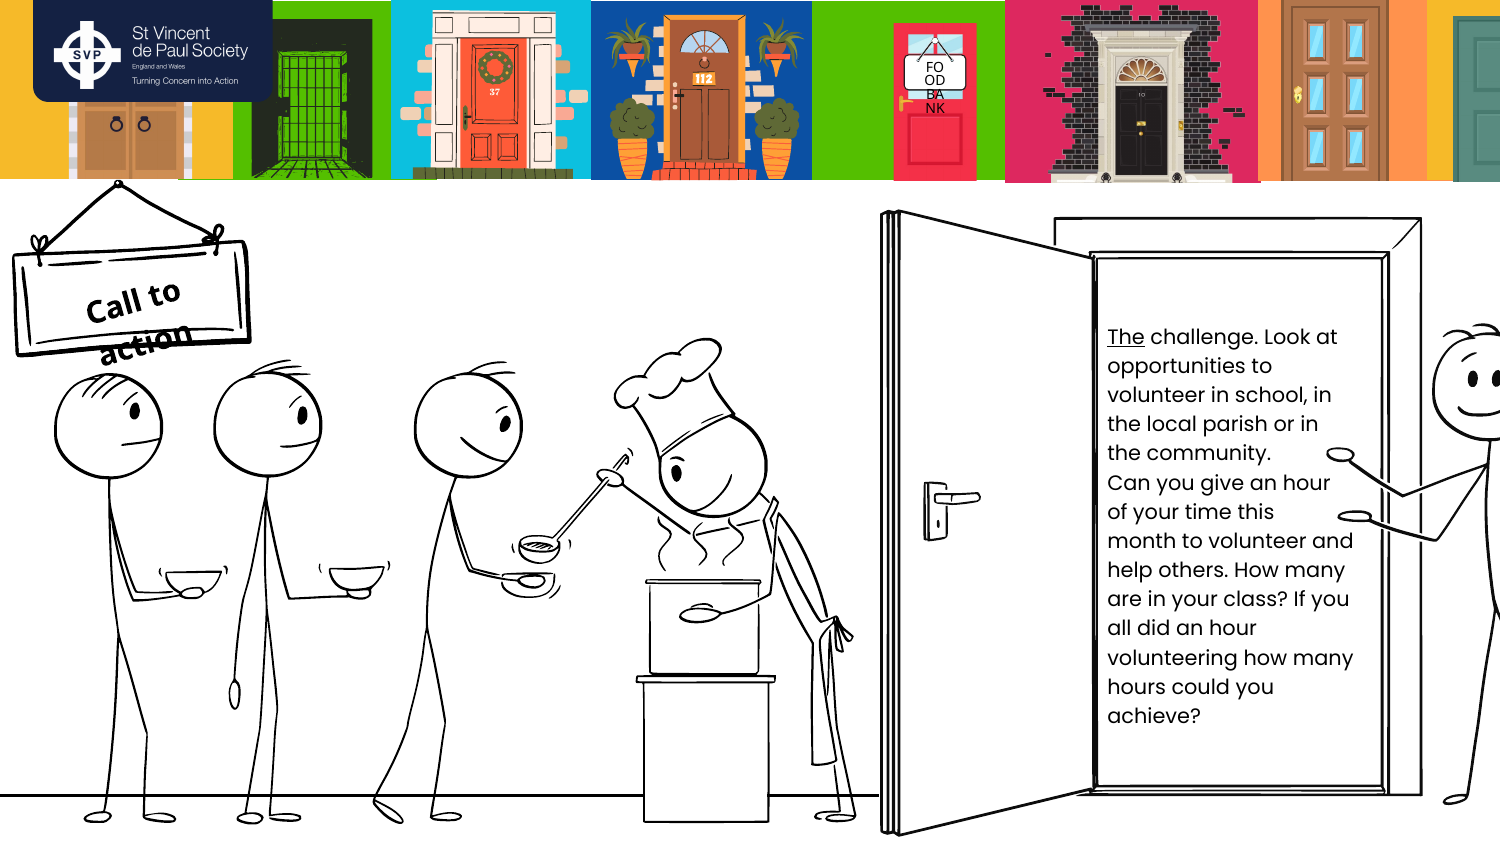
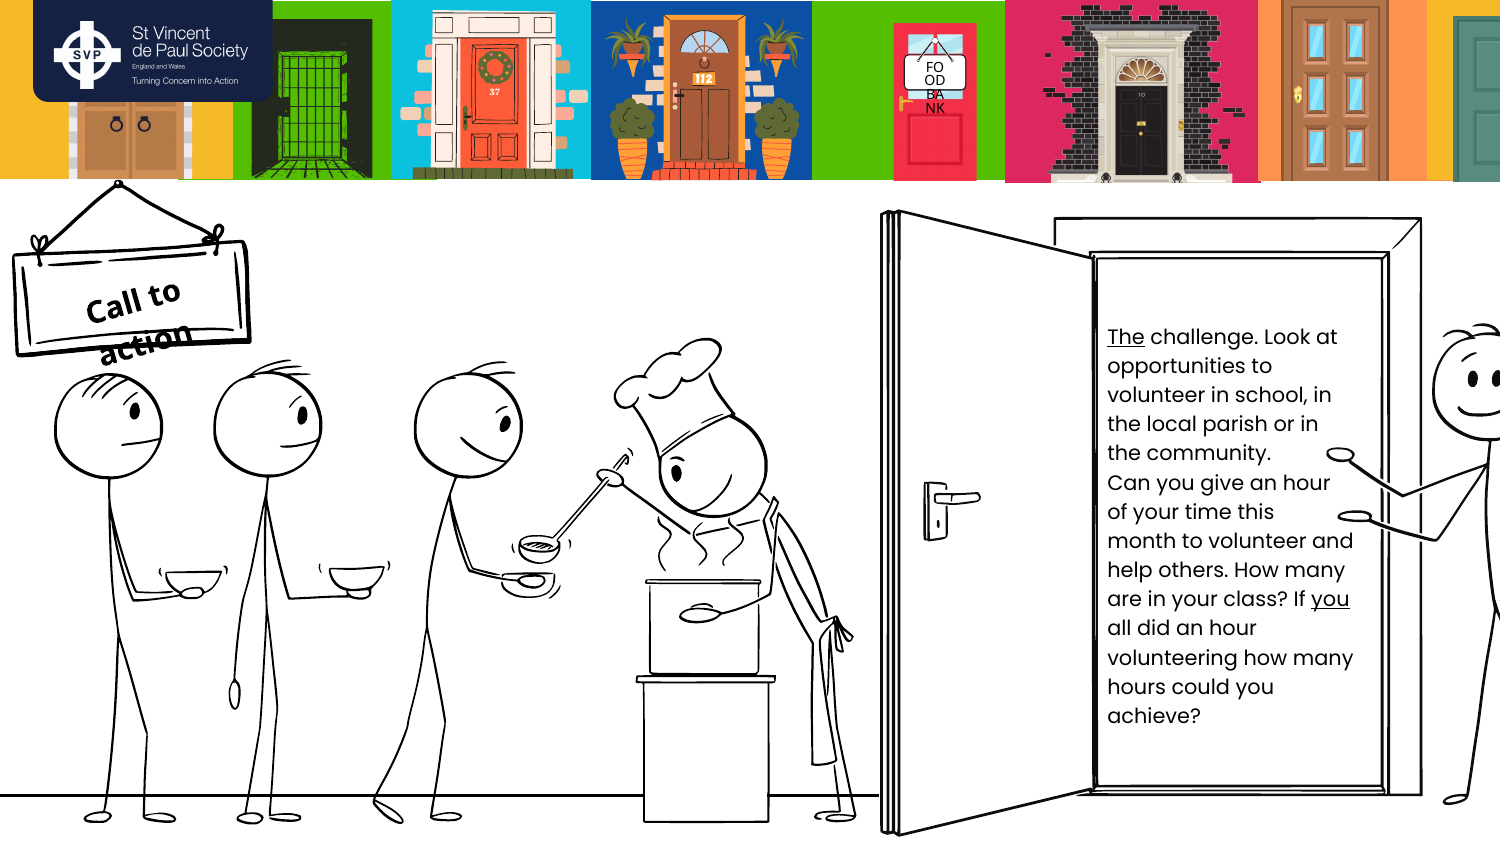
you at (1330, 600) underline: none -> present
